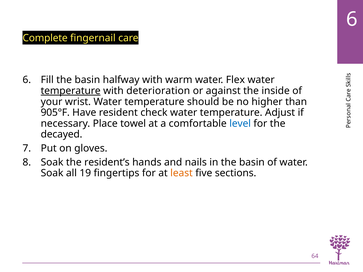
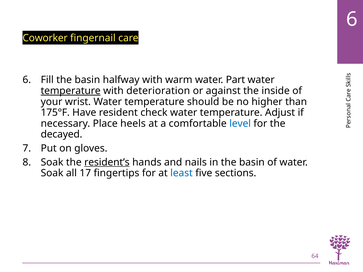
Complete: Complete -> Coworker
Flex: Flex -> Part
905°F: 905°F -> 175°F
towel: towel -> heels
resident’s underline: none -> present
19: 19 -> 17
least colour: orange -> blue
